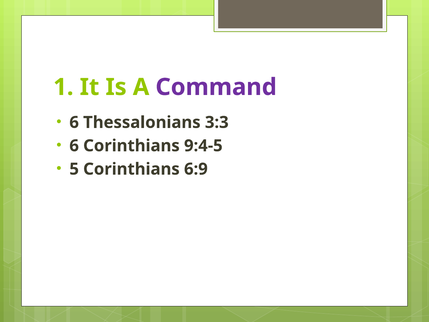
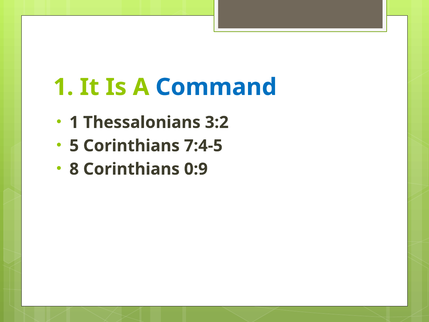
Command colour: purple -> blue
6 at (74, 122): 6 -> 1
3:3: 3:3 -> 3:2
6 at (74, 146): 6 -> 5
9:4-5: 9:4-5 -> 7:4-5
5: 5 -> 8
6:9: 6:9 -> 0:9
